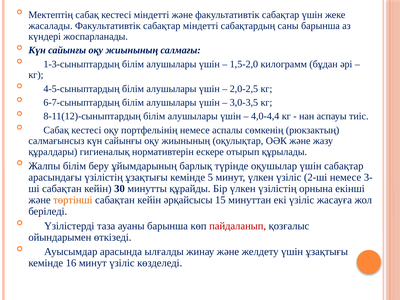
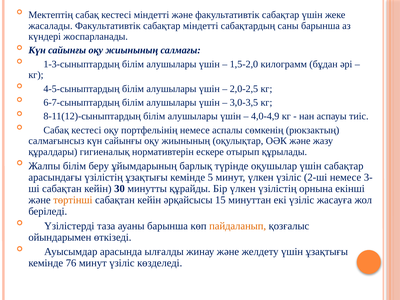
4,0-4,4: 4,0-4,4 -> 4,0-4,9
пайдаланып colour: red -> orange
16: 16 -> 76
